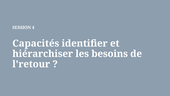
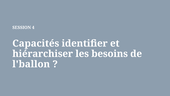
l'retour: l'retour -> l'ballon
